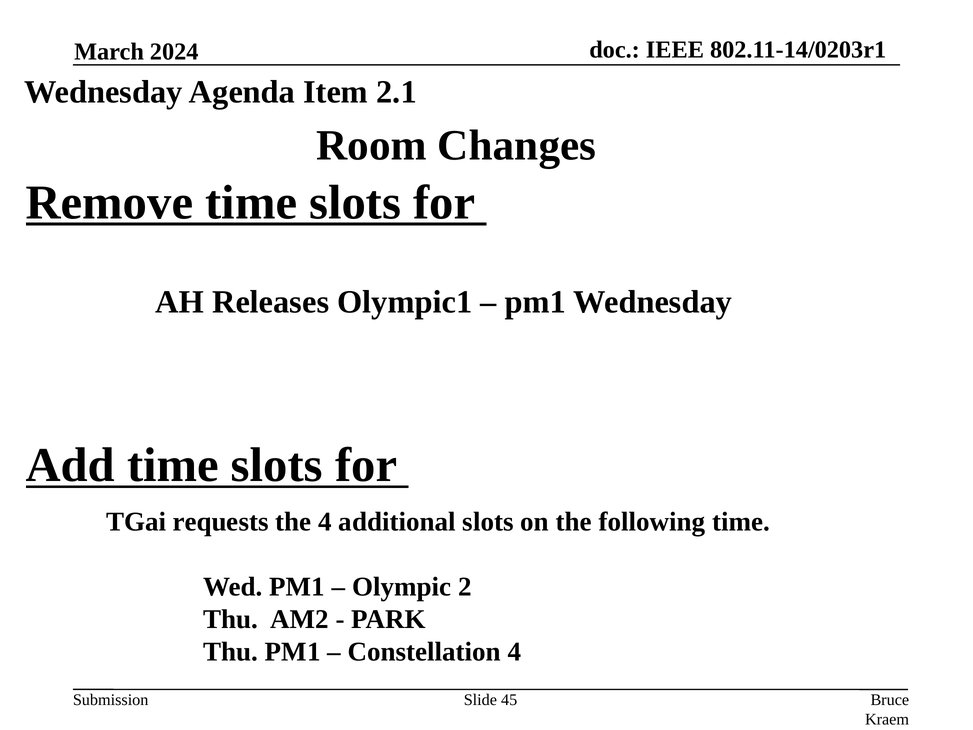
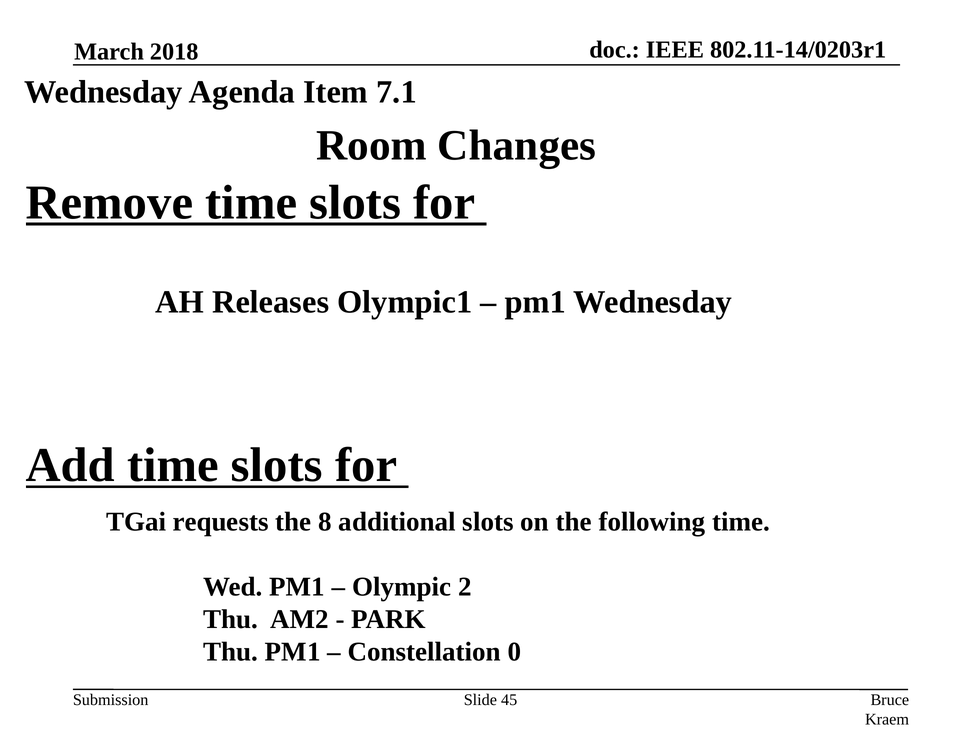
2024: 2024 -> 2018
2.1: 2.1 -> 7.1
the 4: 4 -> 8
Constellation 4: 4 -> 0
